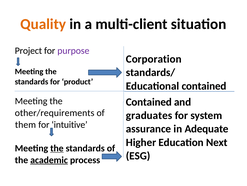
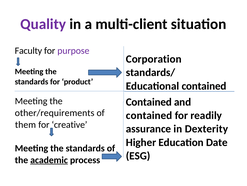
Quality colour: orange -> purple
Project: Project -> Faculty
graduates at (149, 115): graduates -> contained
system: system -> readily
intuitive: intuitive -> creative
Adequate: Adequate -> Dexterity
Next: Next -> Date
the at (57, 148) underline: present -> none
